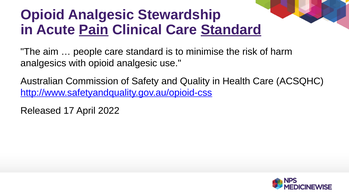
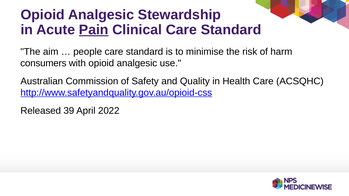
Standard at (231, 30) underline: present -> none
analgesics: analgesics -> consumers
17: 17 -> 39
